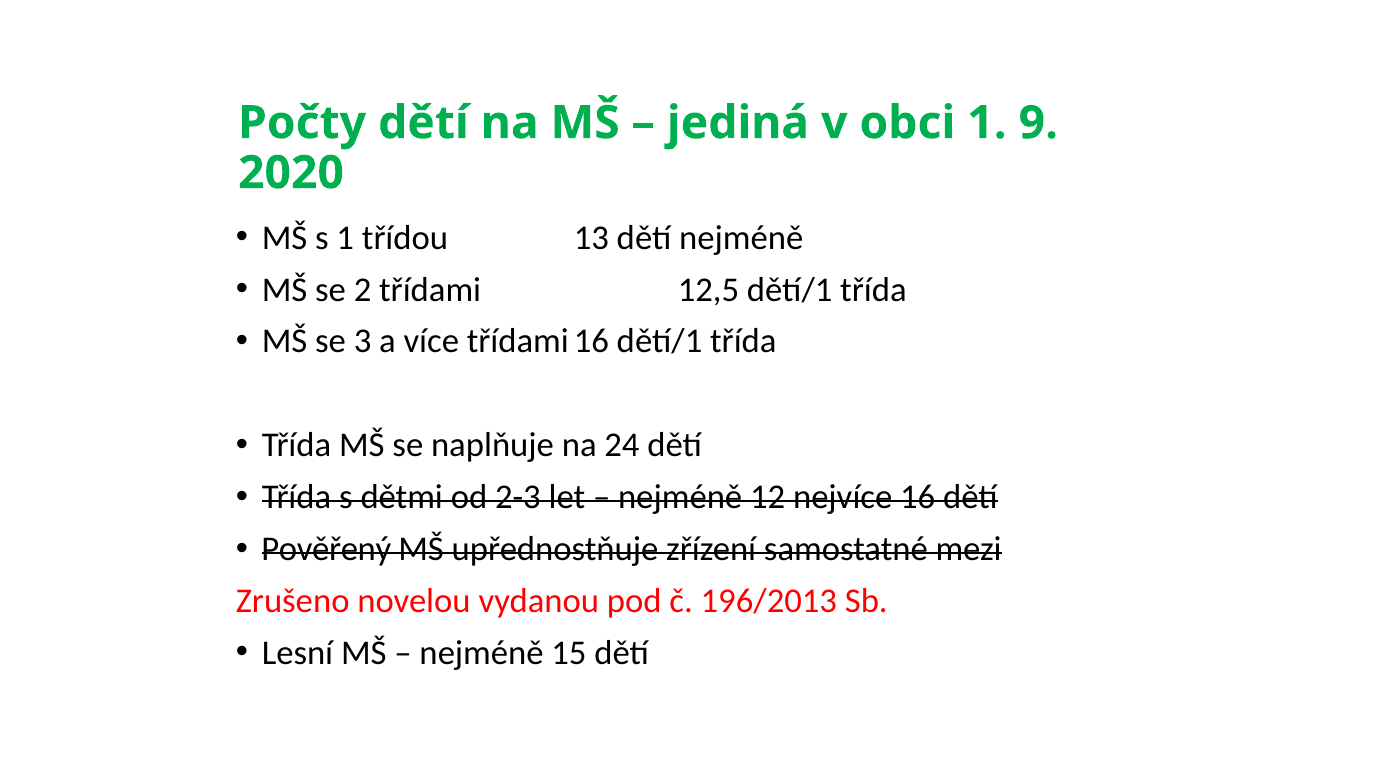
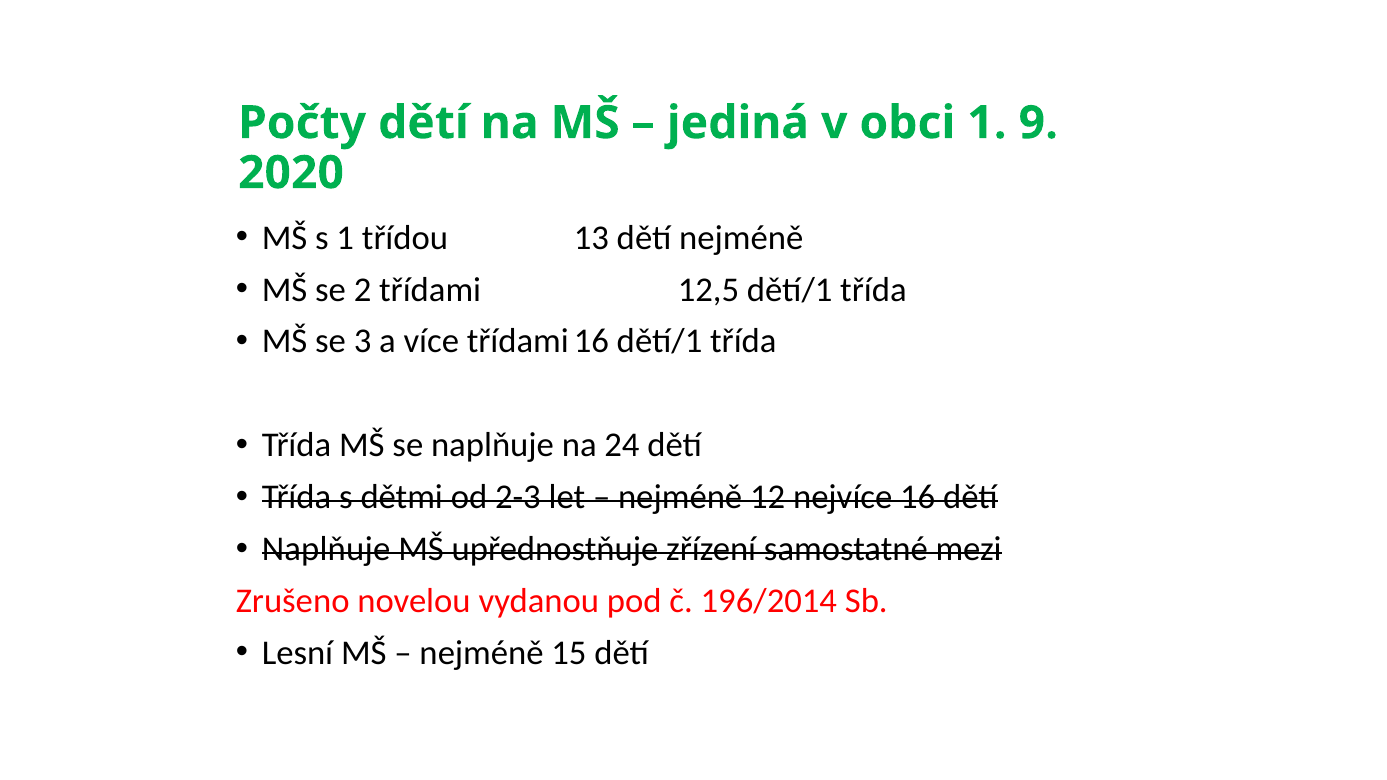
Pověřený at (326, 549): Pověřený -> Naplňuje
196/2013: 196/2013 -> 196/2014
